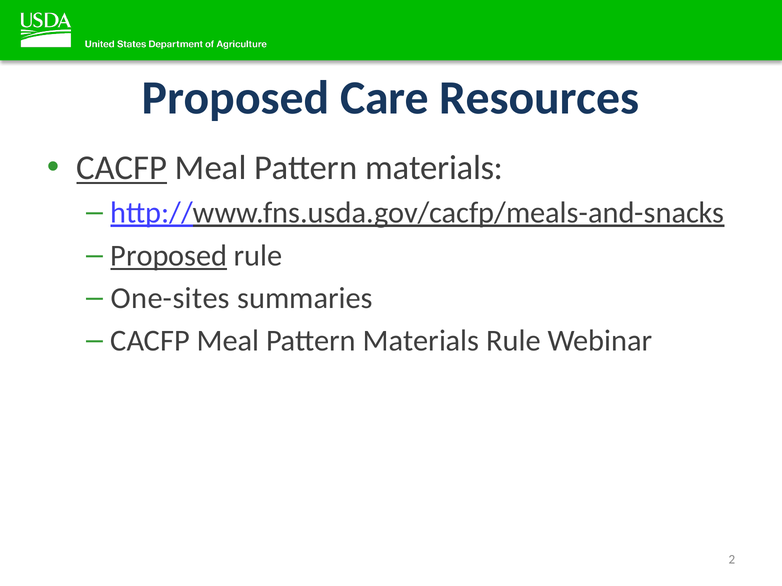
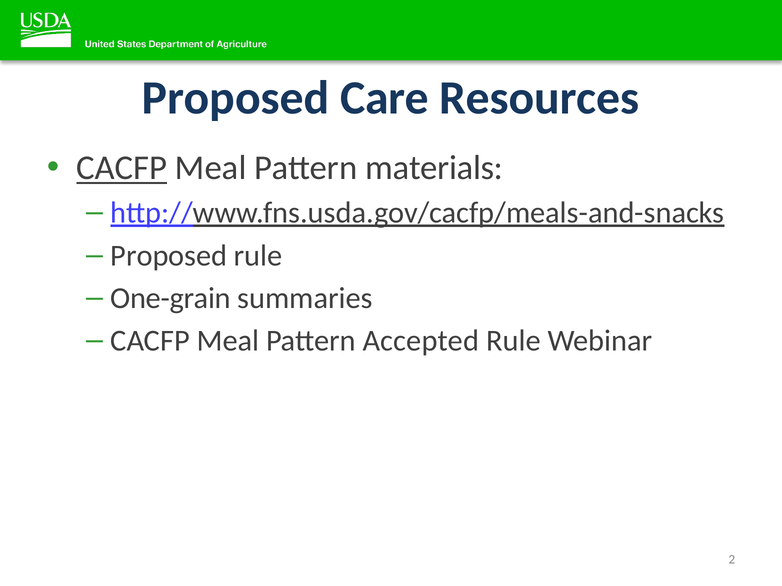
Proposed at (169, 256) underline: present -> none
One-sites: One-sites -> One-grain
Materials at (421, 341): Materials -> Accepted
